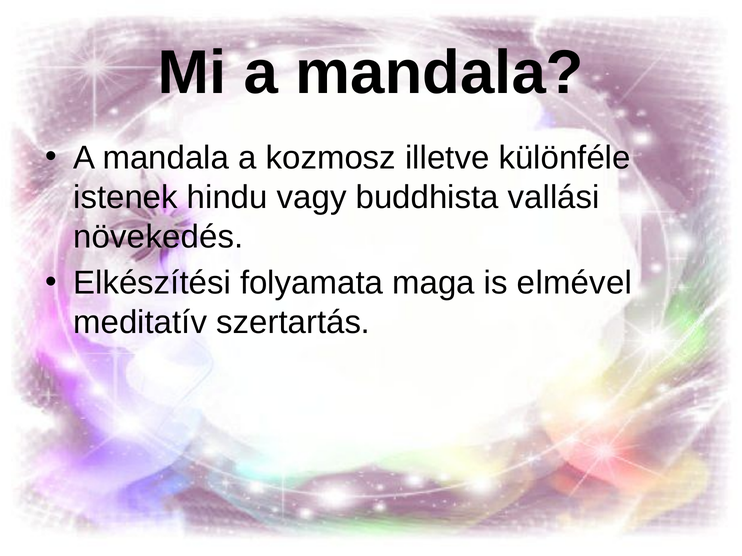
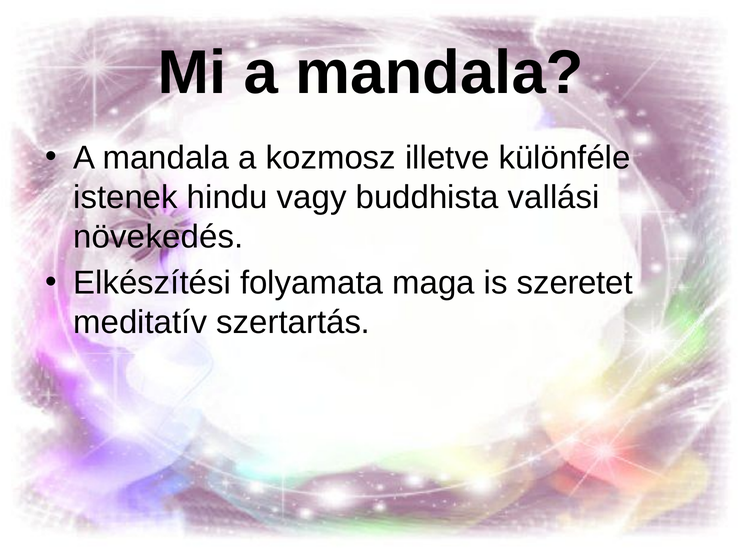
elmével: elmével -> szeretet
